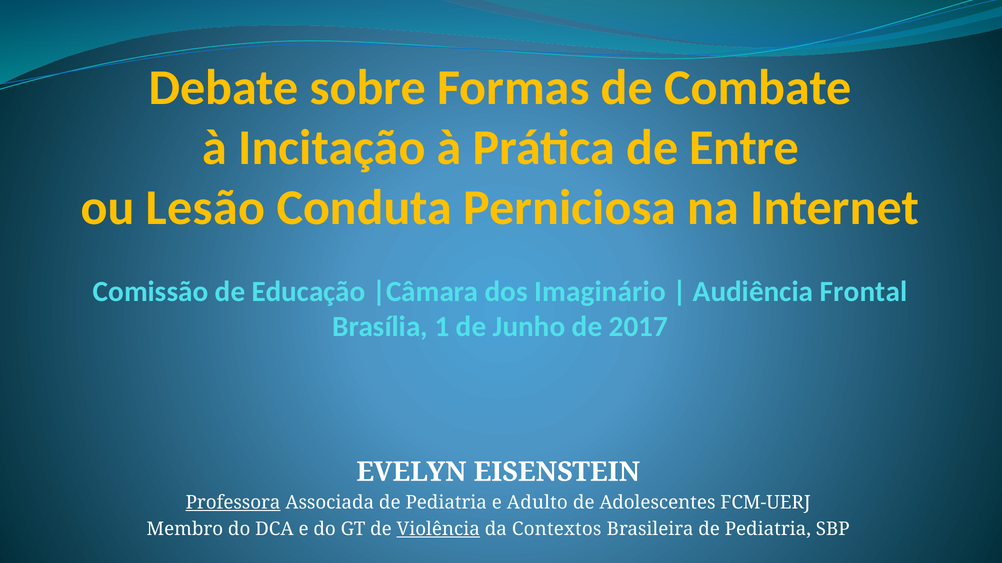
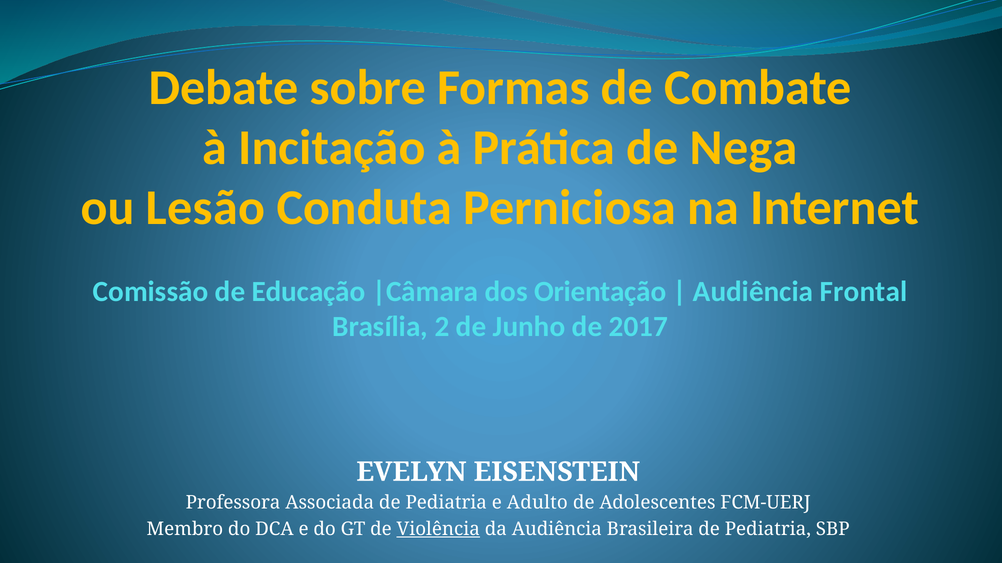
Entre: Entre -> Nega
Imaginário: Imaginário -> Orientação
1: 1 -> 2
Professora underline: present -> none
da Contextos: Contextos -> Audiência
